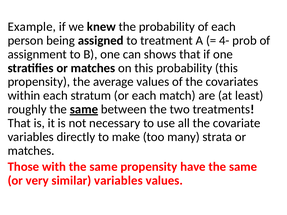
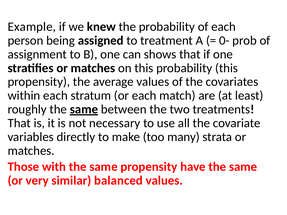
4-: 4- -> 0-
similar variables: variables -> balanced
